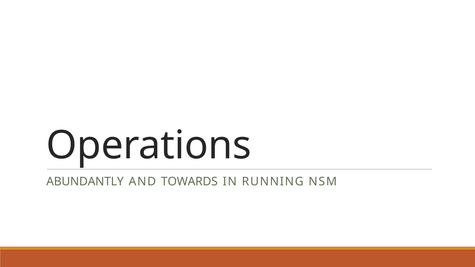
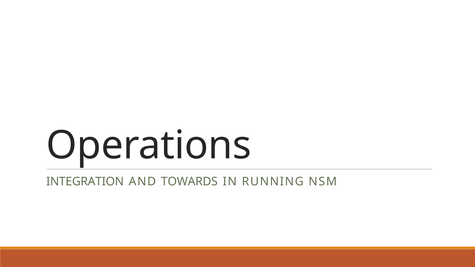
ABUNDANTLY: ABUNDANTLY -> INTEGRATION
